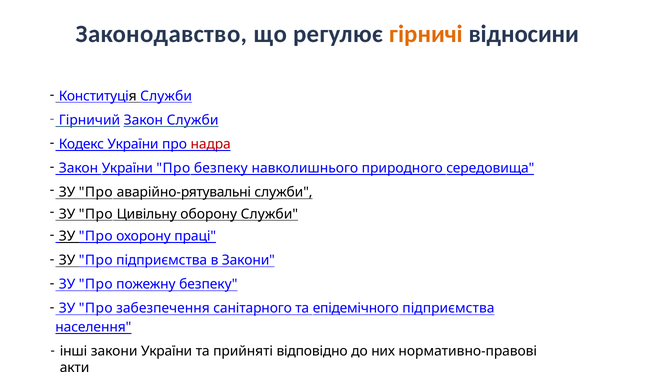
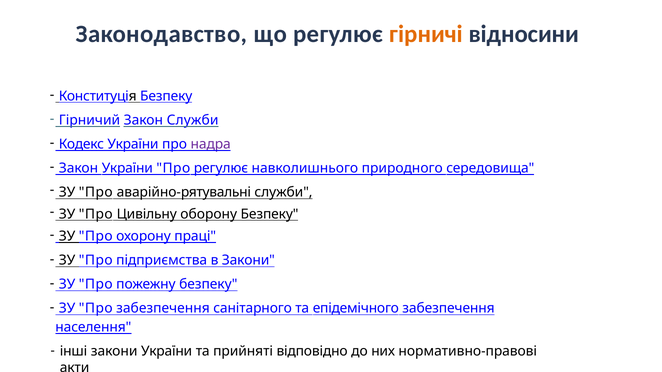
Конституція Служби: Служби -> Безпеку
надра colour: red -> purple
Про безпеку: безпеку -> регулює
оборону Служби: Служби -> Безпеку
епідемічного підприємства: підприємства -> забезпечення
